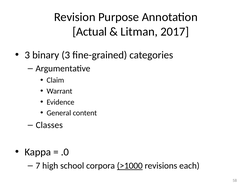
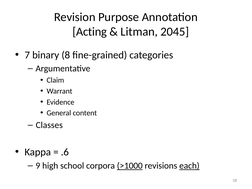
Actual: Actual -> Acting
2017: 2017 -> 2045
3 at (27, 55): 3 -> 7
binary 3: 3 -> 8
.0: .0 -> .6
7: 7 -> 9
each underline: none -> present
